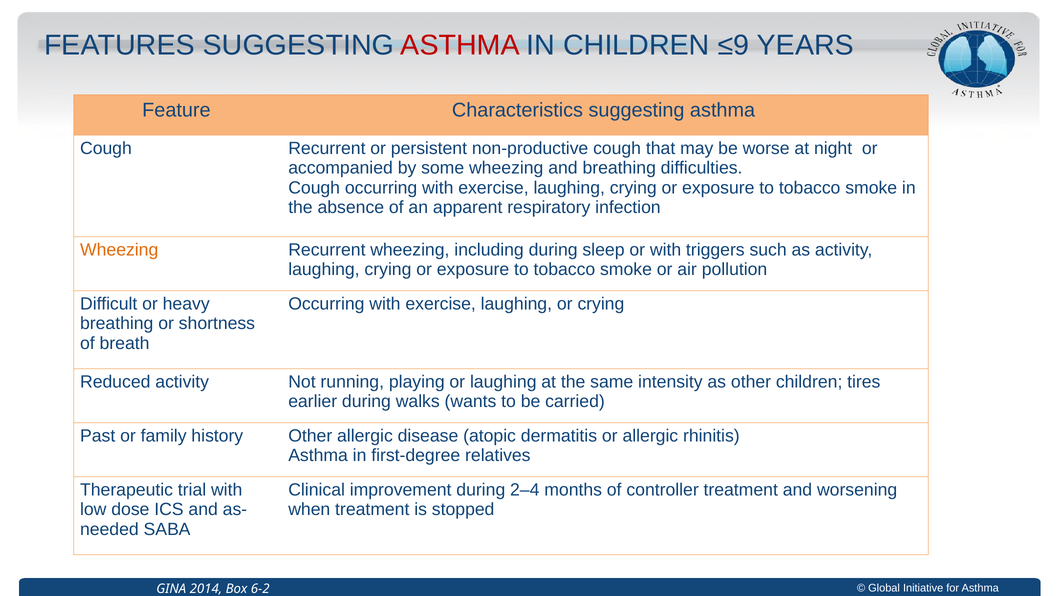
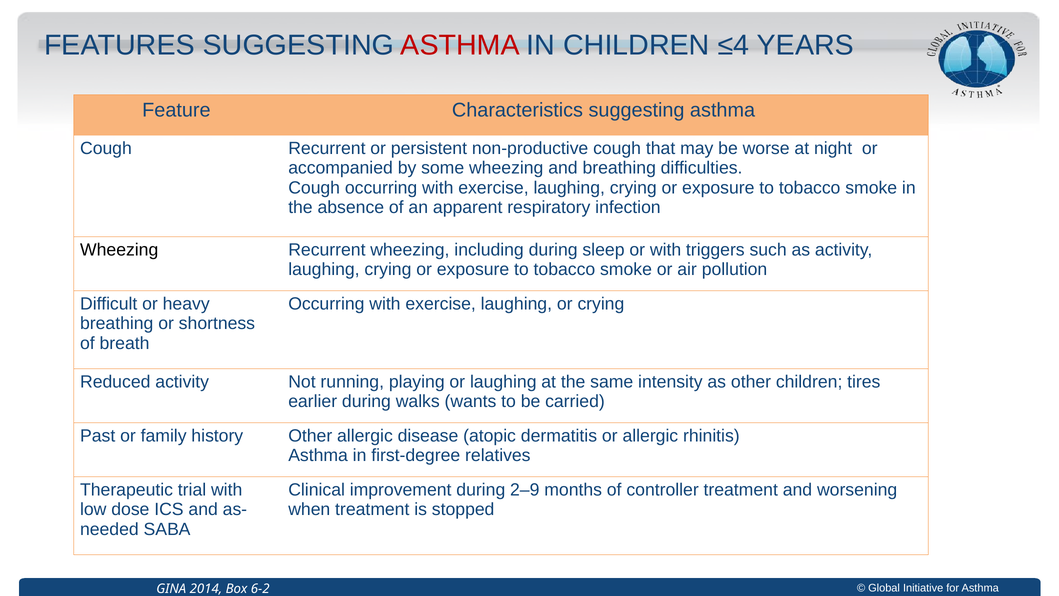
≤9: ≤9 -> ≤4
Wheezing at (119, 250) colour: orange -> black
2–4: 2–4 -> 2–9
